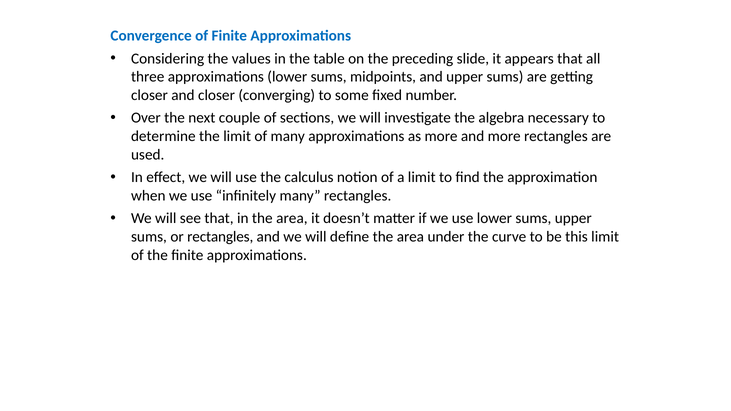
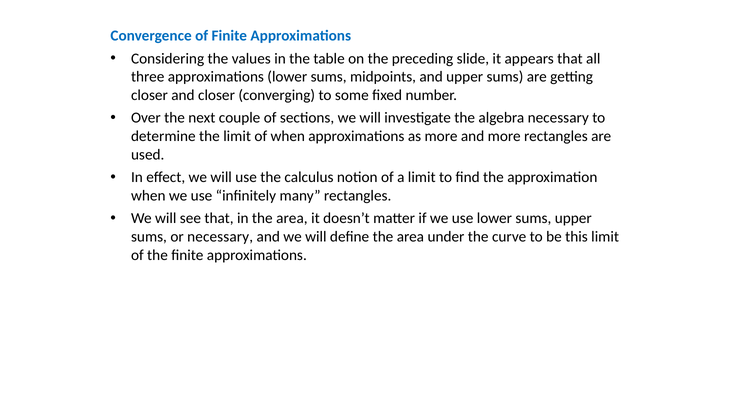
of many: many -> when
or rectangles: rectangles -> necessary
